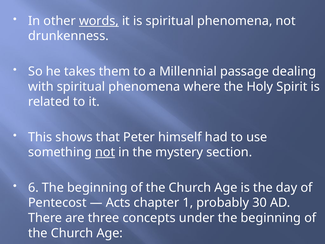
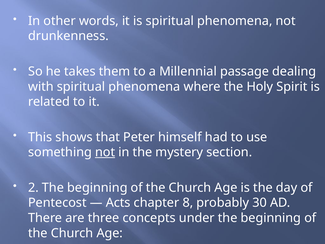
words underline: present -> none
6: 6 -> 2
1: 1 -> 8
